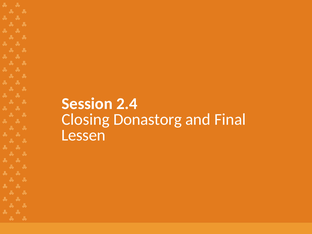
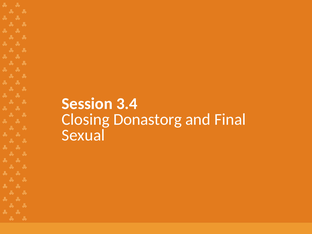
2.4: 2.4 -> 3.4
Lessen: Lessen -> Sexual
